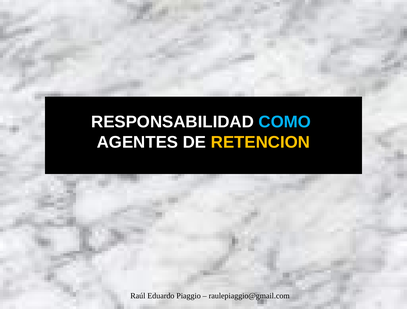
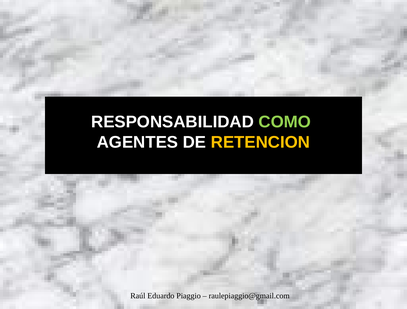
COMO colour: light blue -> light green
